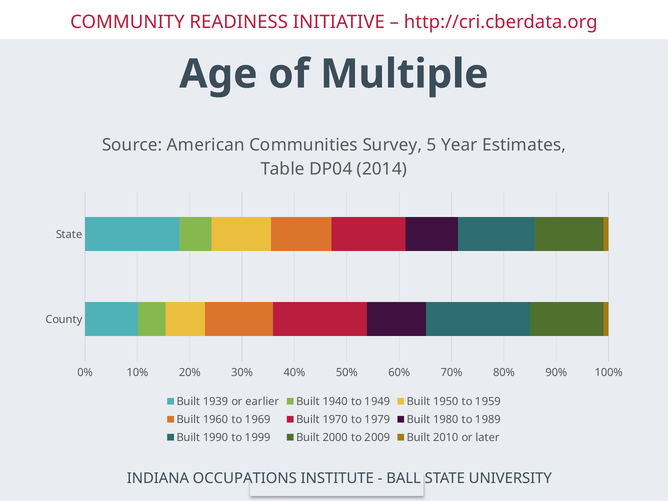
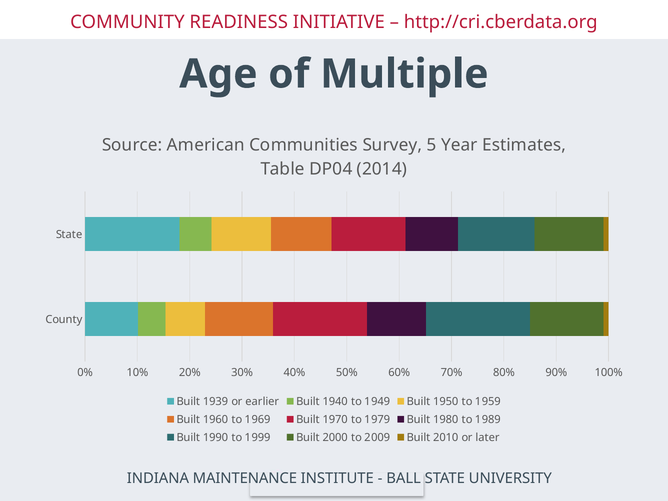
OCCUPATIONS: OCCUPATIONS -> MAINTENANCE
